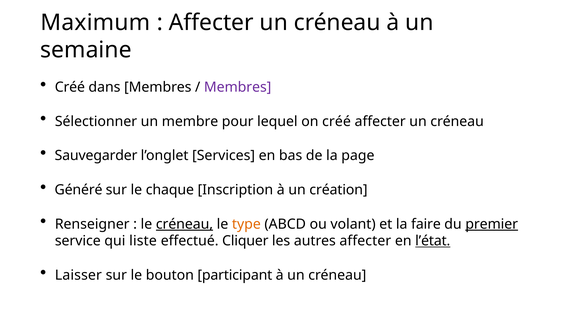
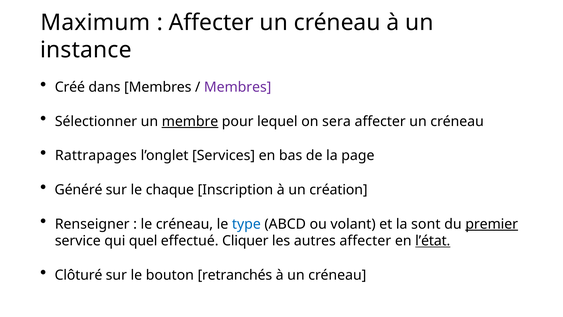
semaine: semaine -> instance
membre underline: none -> present
on créé: créé -> sera
Sauvegarder: Sauvegarder -> Rattrapages
créneau at (184, 224) underline: present -> none
type colour: orange -> blue
faire: faire -> sont
liste: liste -> quel
Laisser: Laisser -> Clôturé
participant: participant -> retranchés
